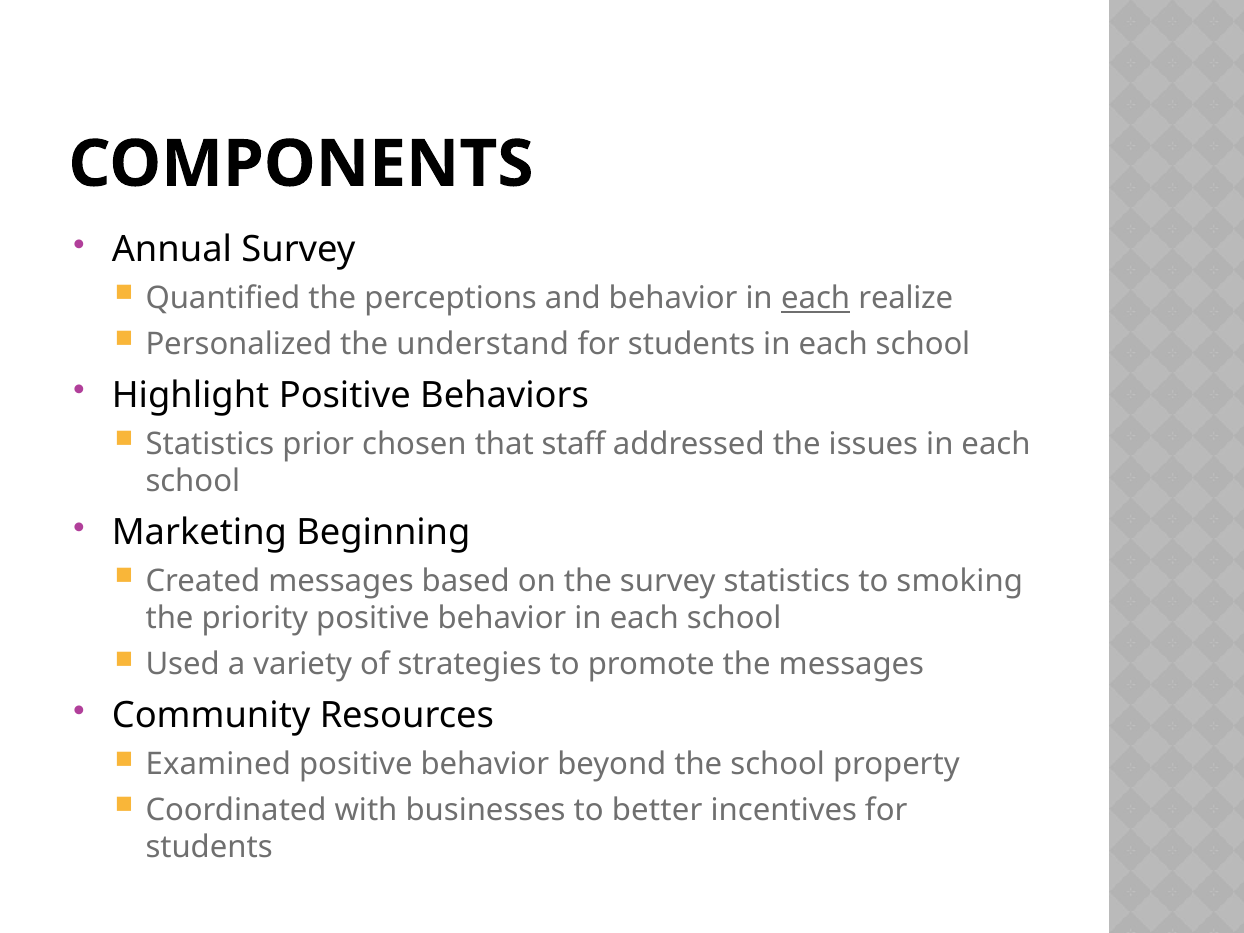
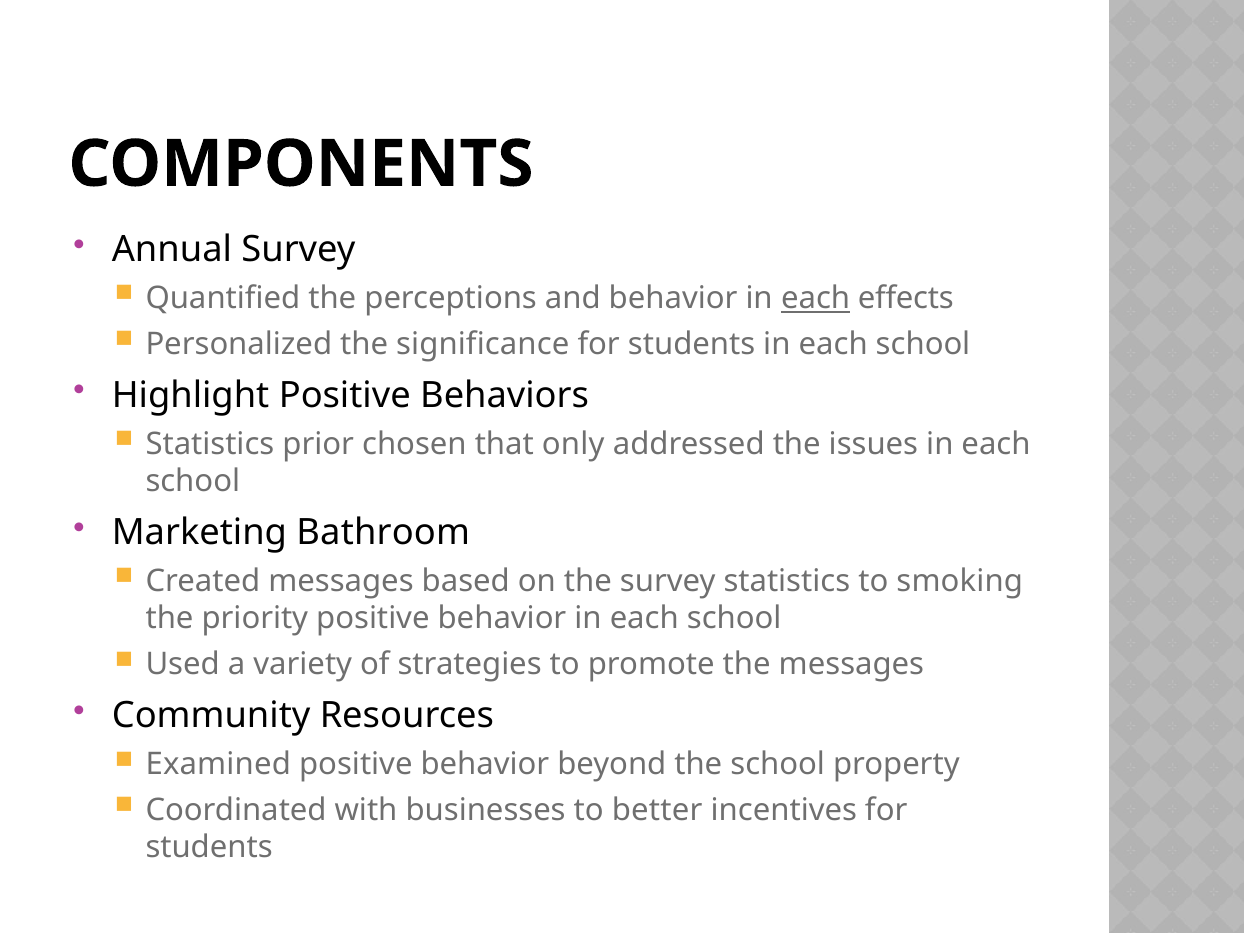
realize: realize -> effects
understand: understand -> significance
staff: staff -> only
Beginning: Beginning -> Bathroom
